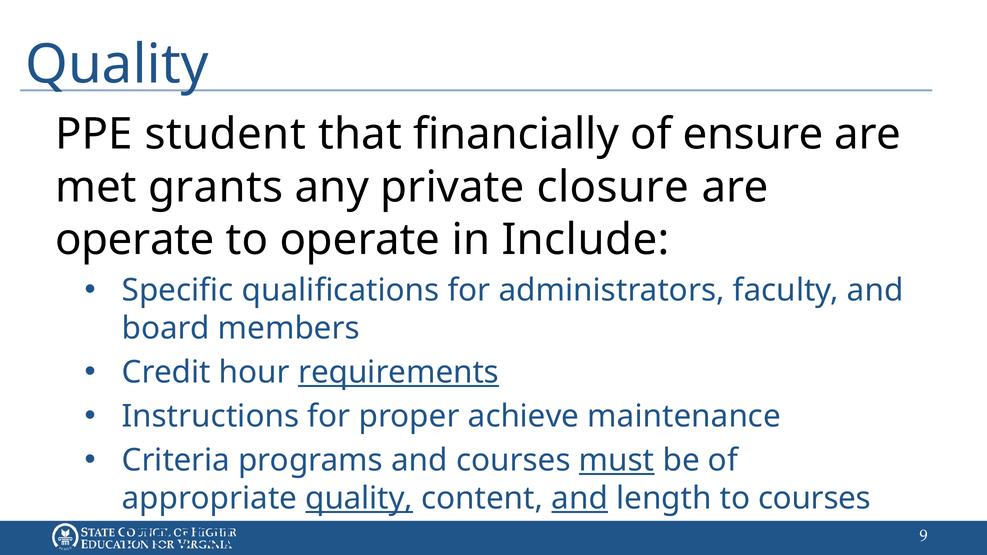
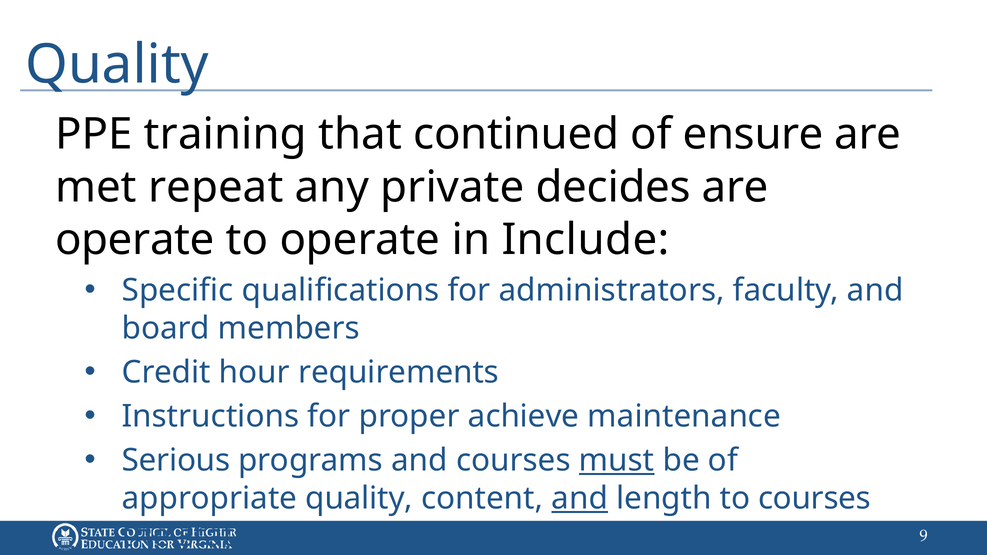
PPE student: student -> training
financially: financially -> continued
grants: grants -> repeat
closure: closure -> decides
requirements underline: present -> none
Criteria: Criteria -> Serious
quality at (359, 498) underline: present -> none
